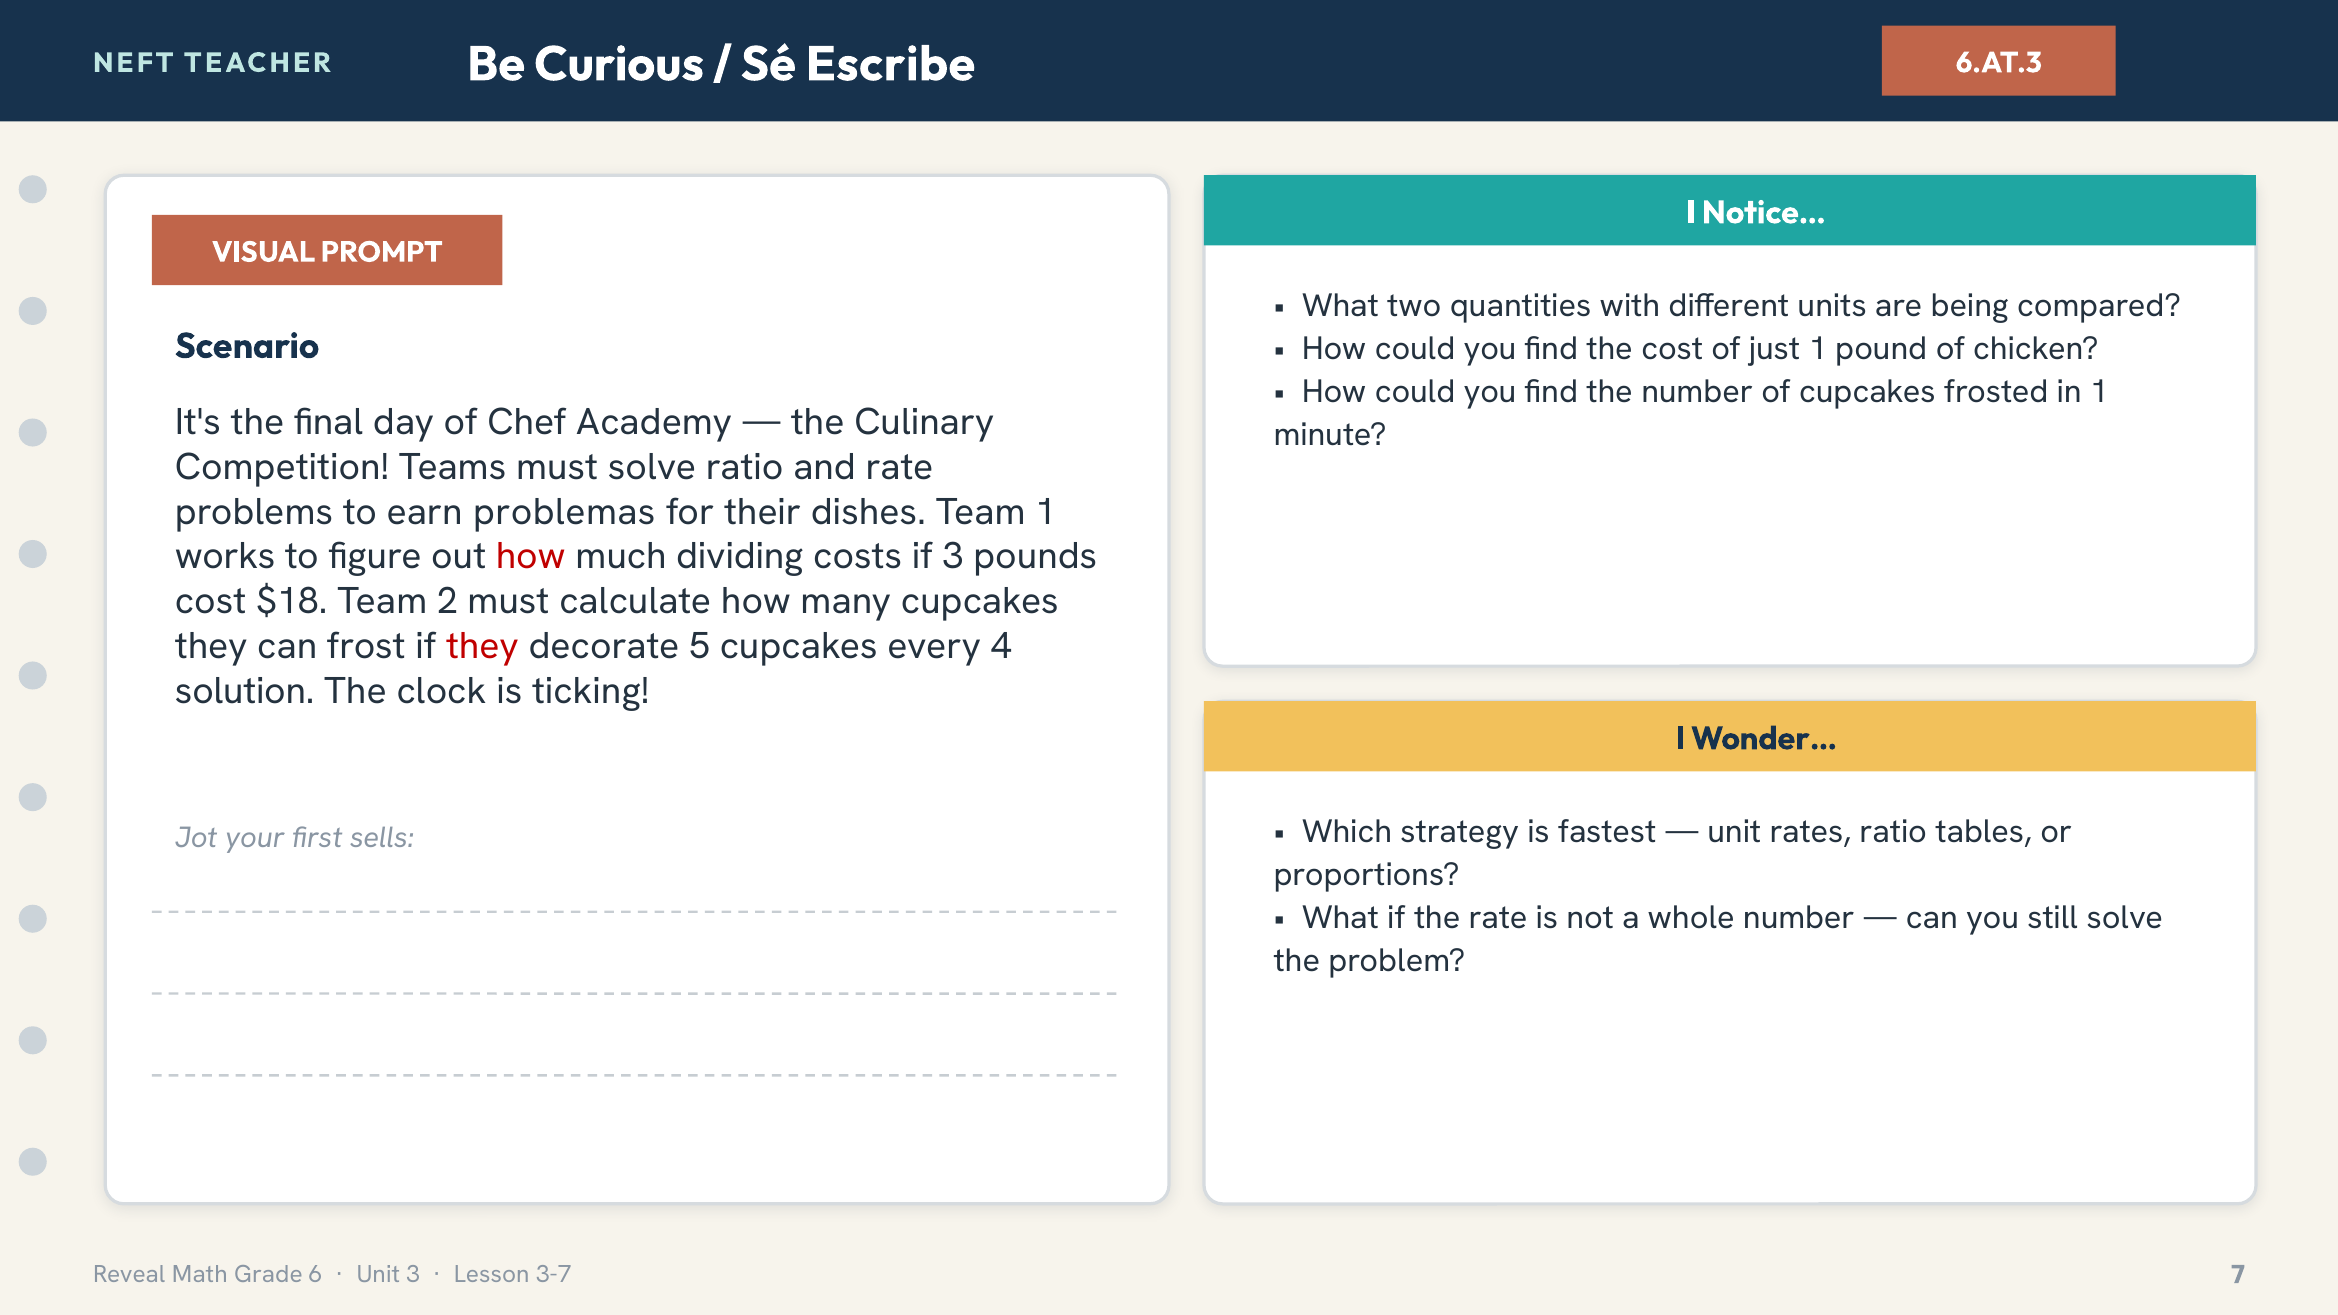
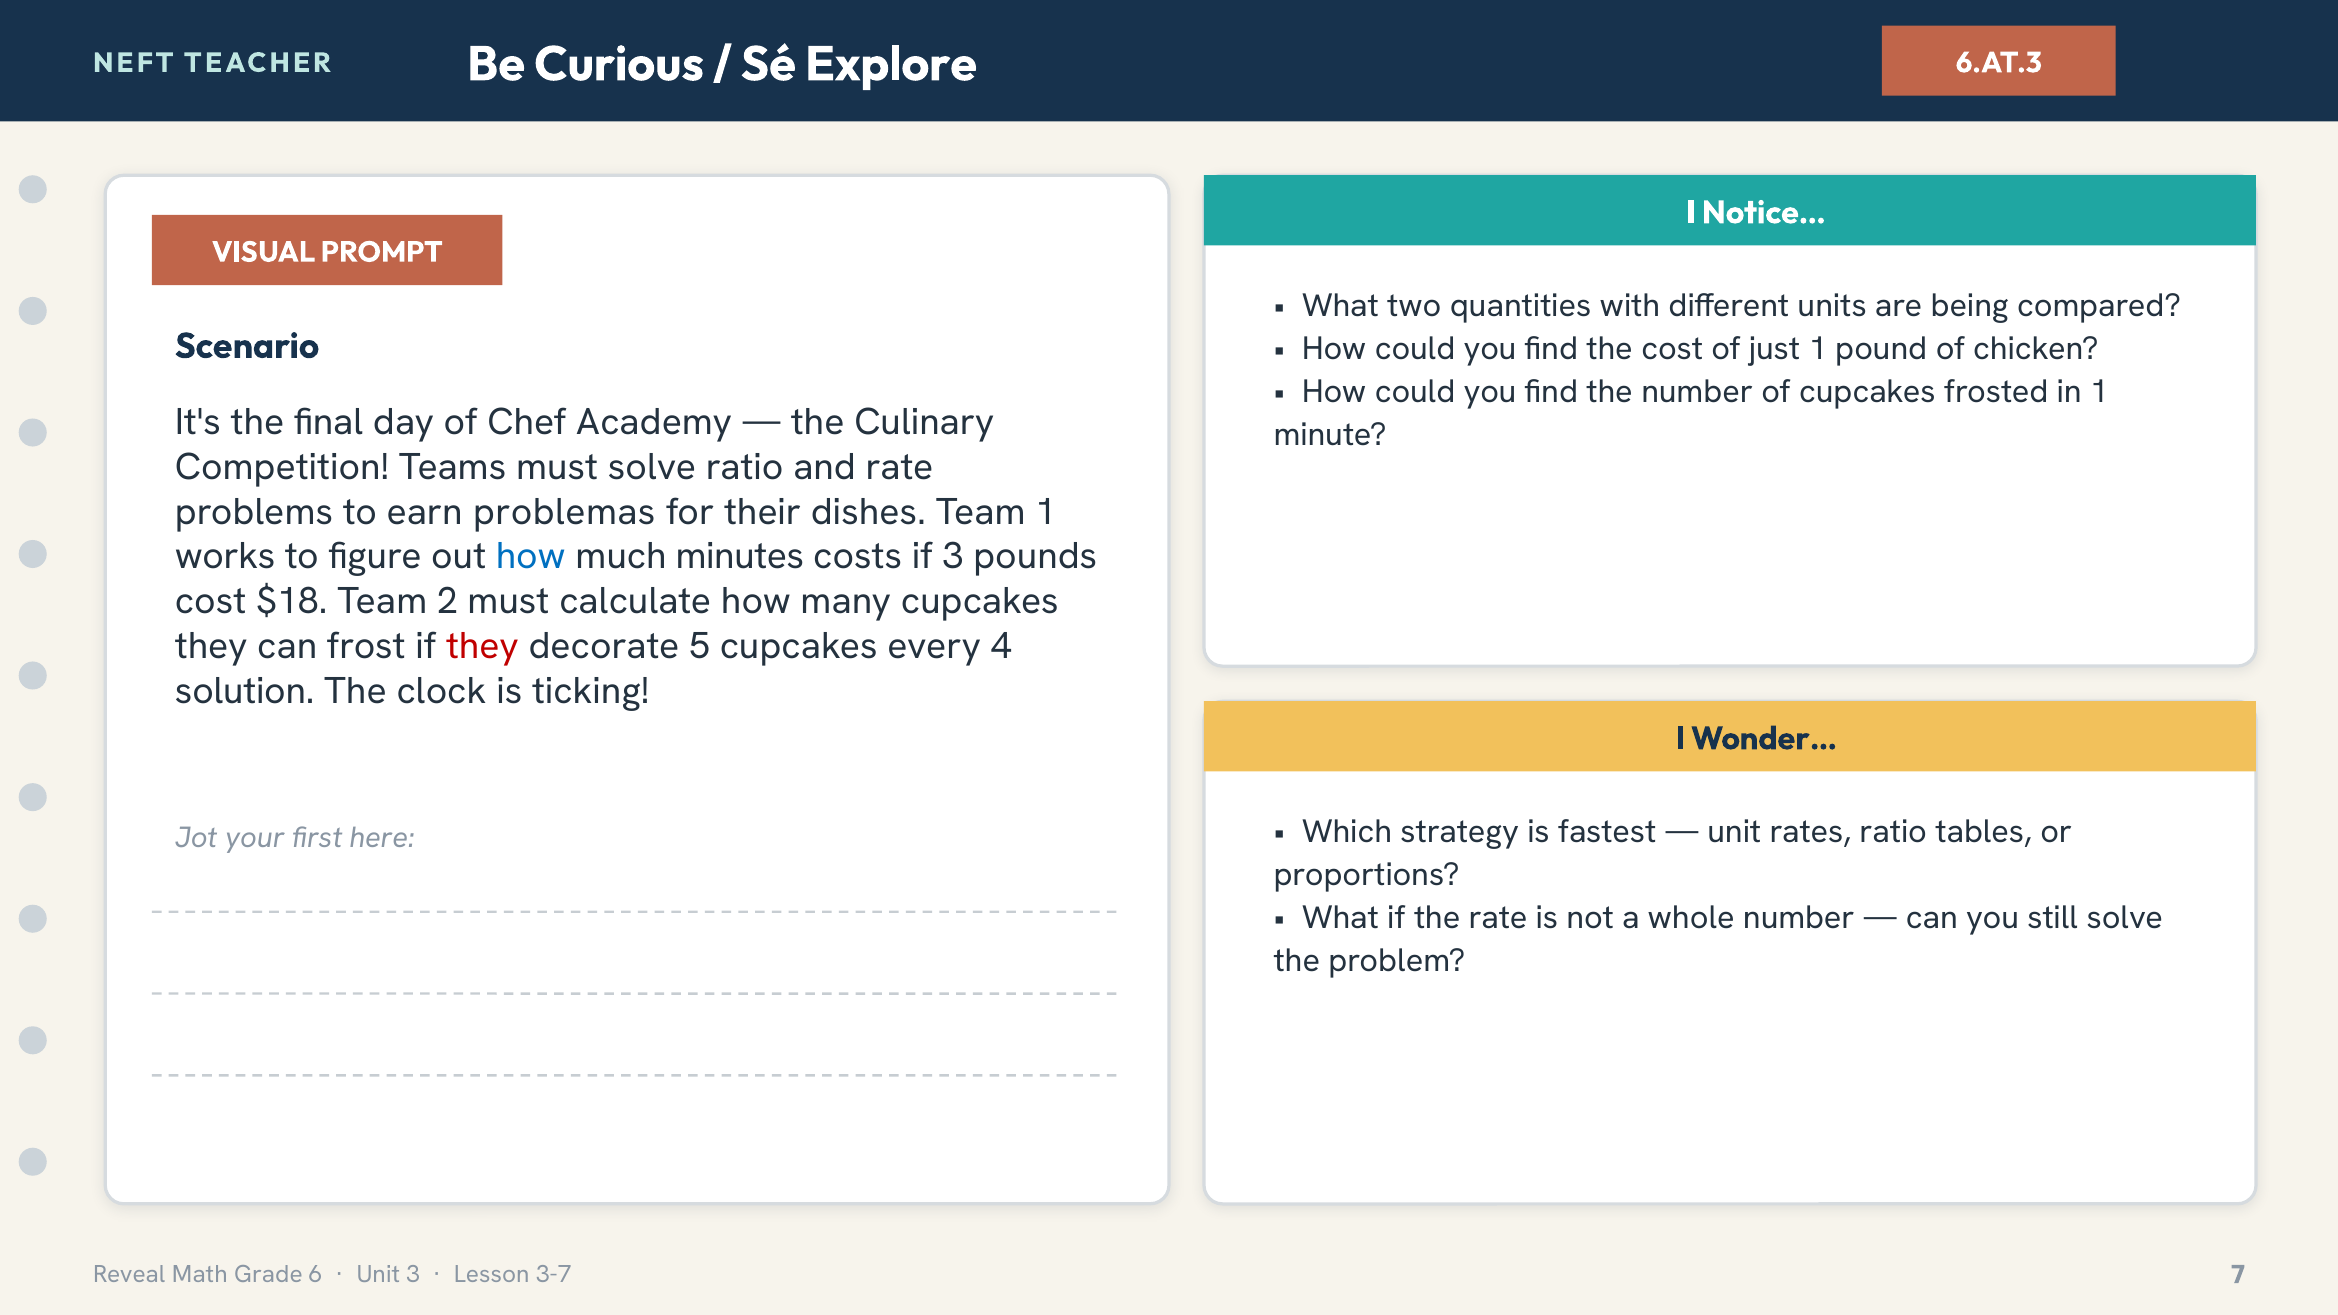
Escribe: Escribe -> Explore
how at (531, 557) colour: red -> blue
dividing: dividing -> minutes
sells: sells -> here
